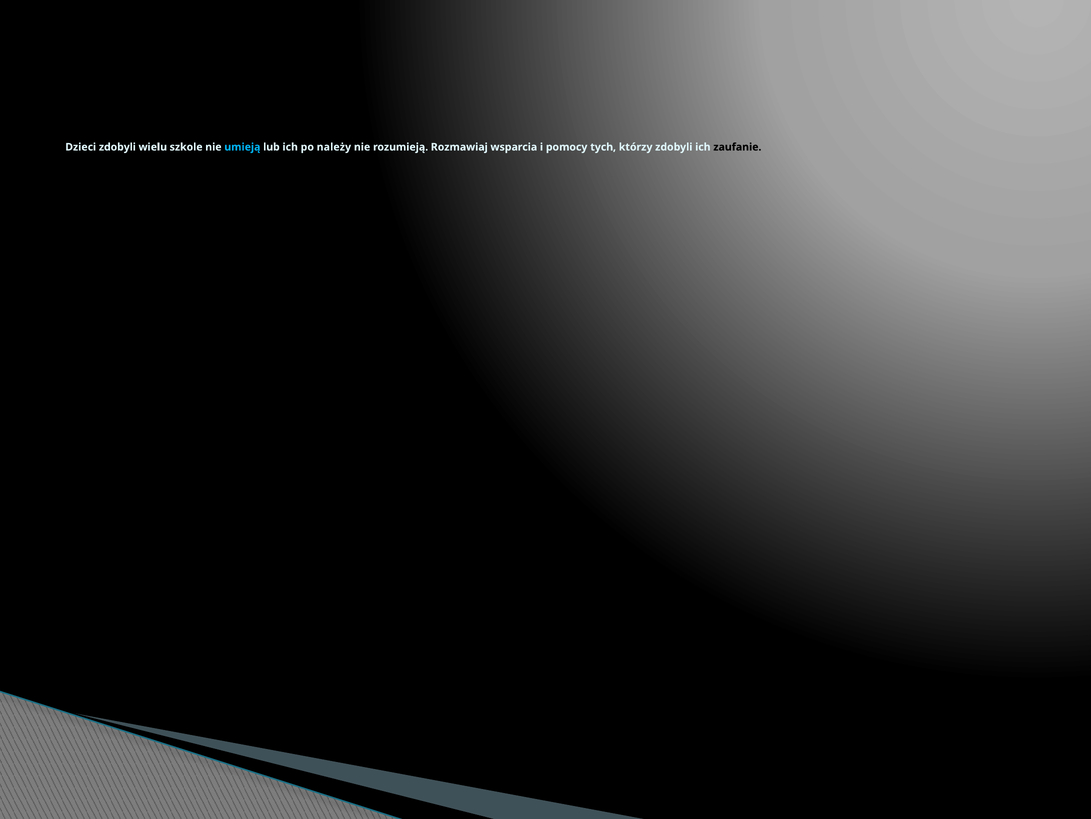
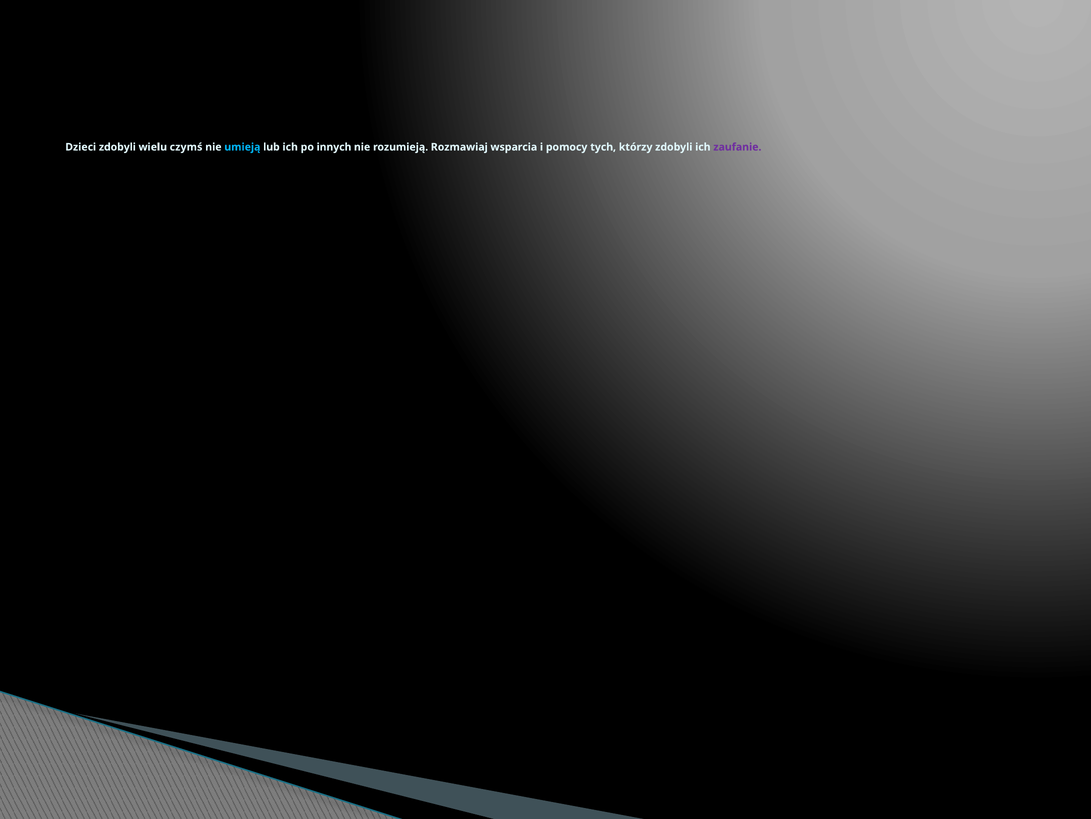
szkole: szkole -> czymś
należy: należy -> innych
zaufanie colour: black -> purple
